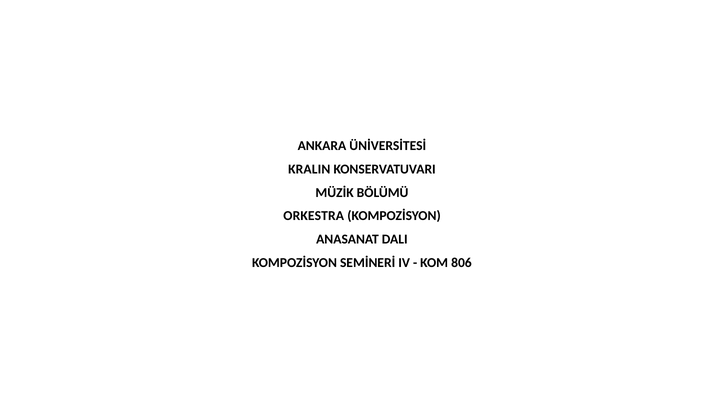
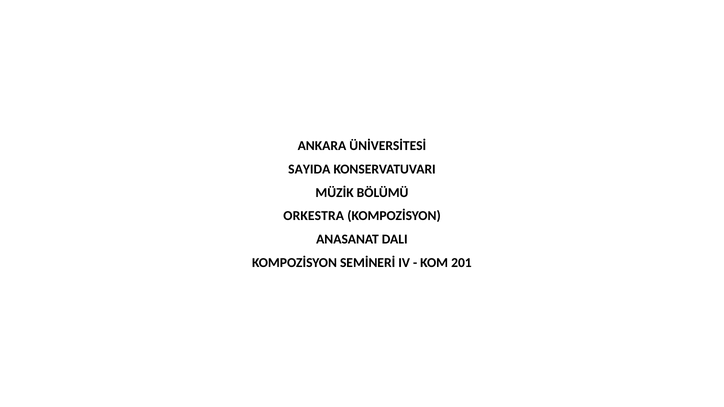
KRALIN: KRALIN -> SAYIDA
806: 806 -> 201
